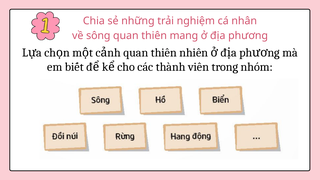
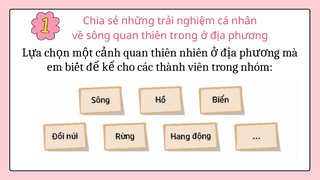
thiên mang: mang -> trong
